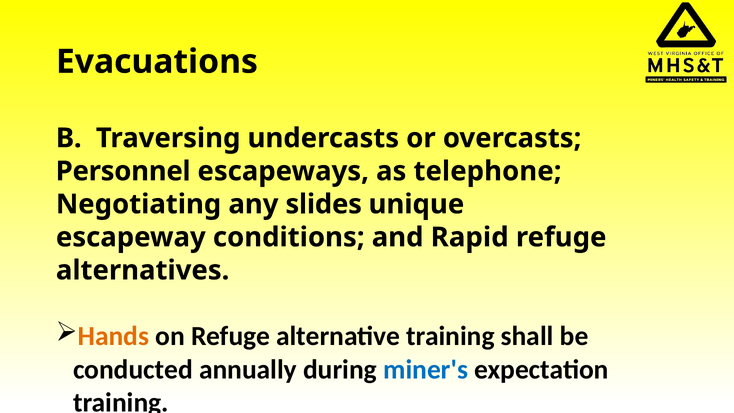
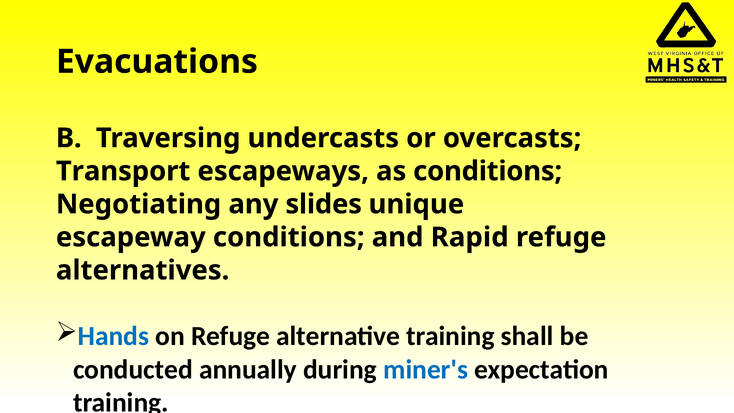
Personnel: Personnel -> Transport
as telephone: telephone -> conditions
Hands colour: orange -> blue
